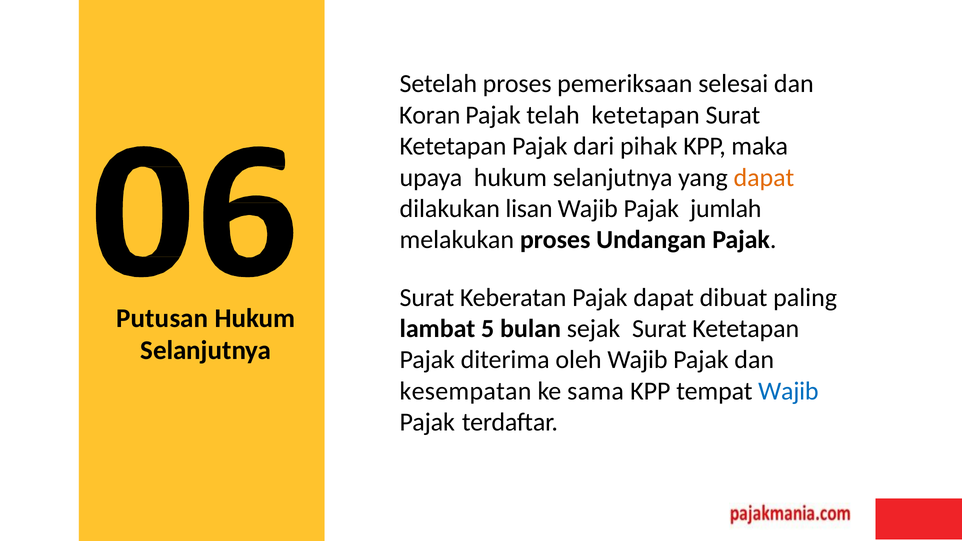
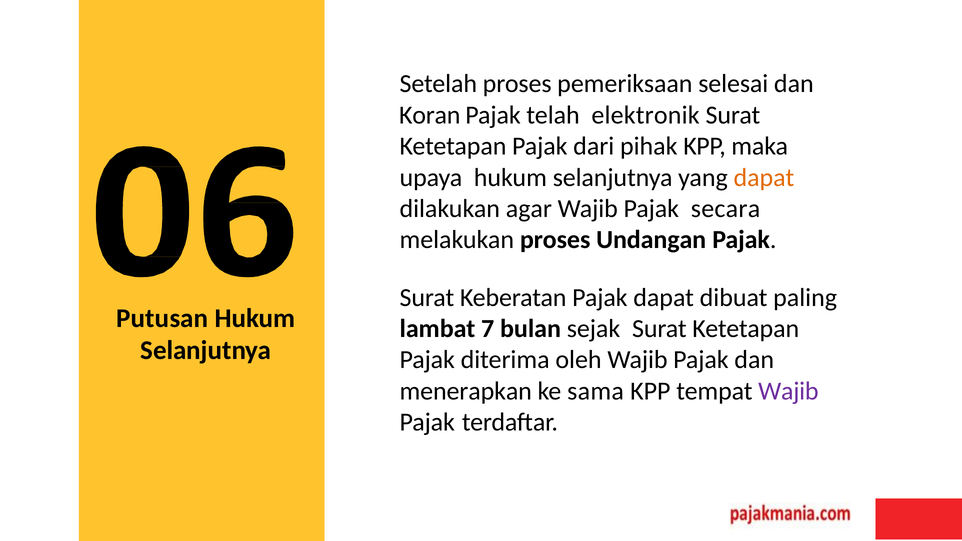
telah ketetapan: ketetapan -> elektronik
lisan: lisan -> agar
jumlah: jumlah -> secara
5: 5 -> 7
kesempatan: kesempatan -> menerapkan
Wajib at (788, 391) colour: blue -> purple
